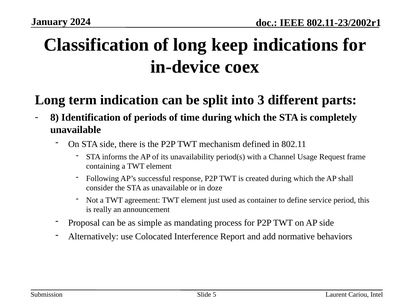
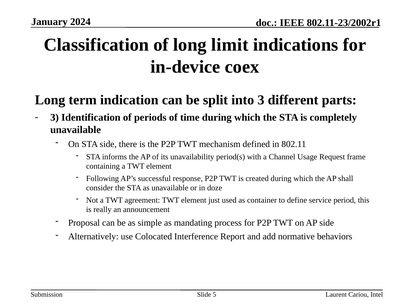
keep: keep -> limit
8 at (55, 118): 8 -> 3
